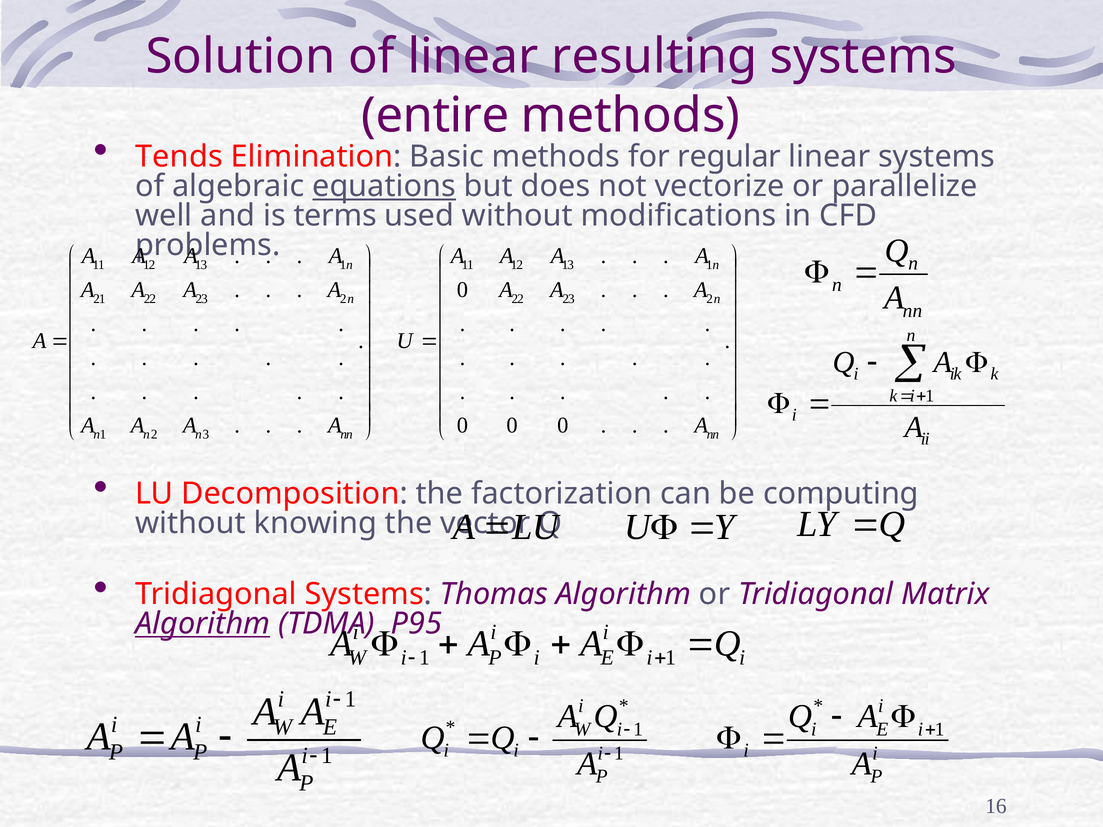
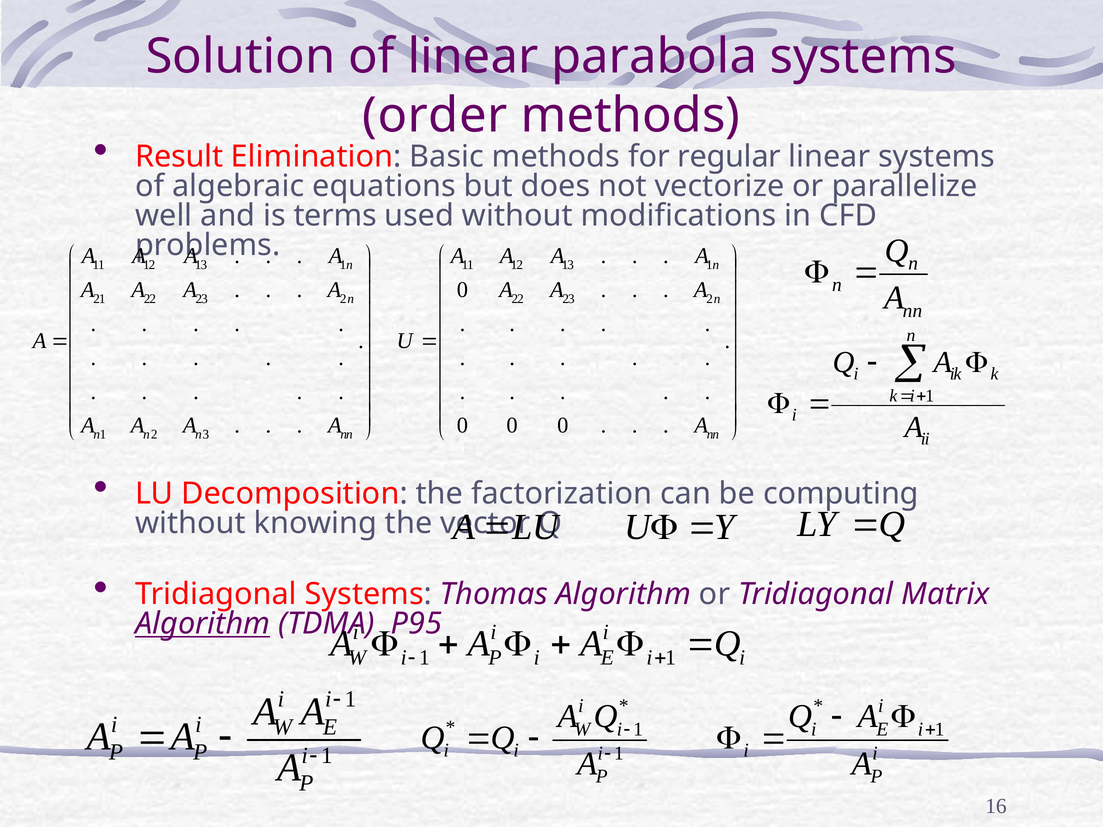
resulting: resulting -> parabola
entire: entire -> order
Tends: Tends -> Result
equations underline: present -> none
